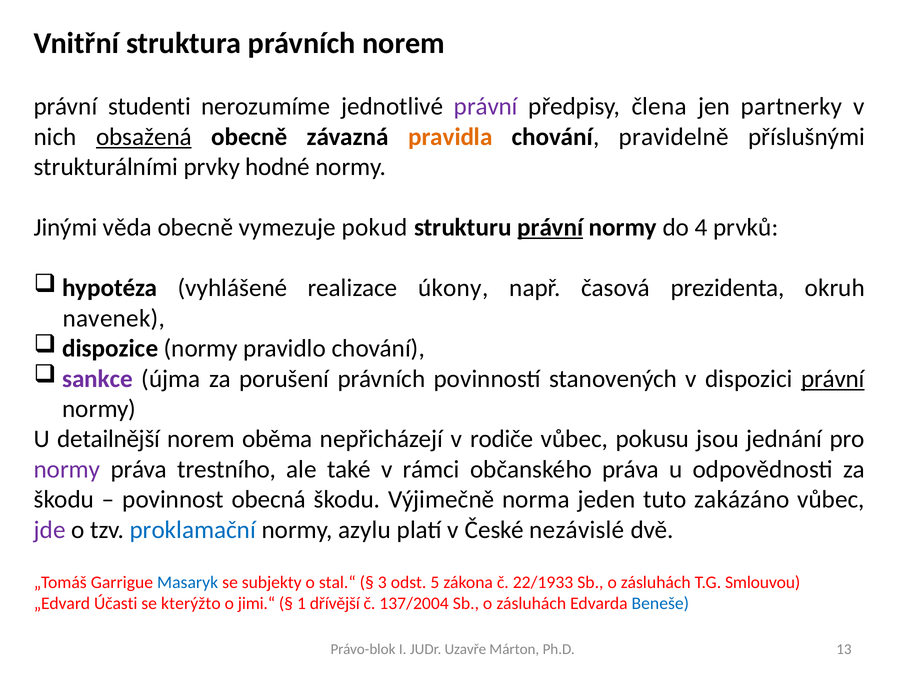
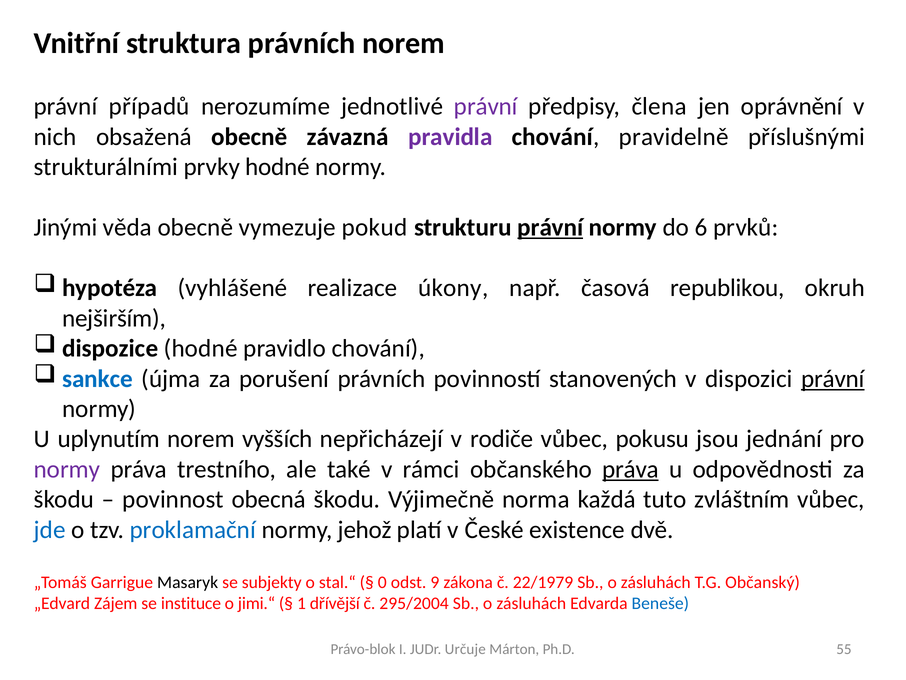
studenti: studenti -> případů
partnerky: partnerky -> oprávnění
obsažená underline: present -> none
pravidla colour: orange -> purple
4: 4 -> 6
prezidenta: prezidenta -> republikou
navenek: navenek -> nejširším
dispozice normy: normy -> hodné
sankce colour: purple -> blue
detailnější: detailnější -> uplynutím
oběma: oběma -> vyšších
práva at (631, 469) underline: none -> present
jeden: jeden -> každá
zakázáno: zakázáno -> zvláštním
jde colour: purple -> blue
azylu: azylu -> jehož
nezávislé: nezávislé -> existence
Masaryk colour: blue -> black
3: 3 -> 0
5: 5 -> 9
22/1933: 22/1933 -> 22/1979
Smlouvou: Smlouvou -> Občanský
Účasti: Účasti -> Zájem
kterýžto: kterýžto -> instituce
137/2004: 137/2004 -> 295/2004
Uzavře: Uzavře -> Určuje
13: 13 -> 55
